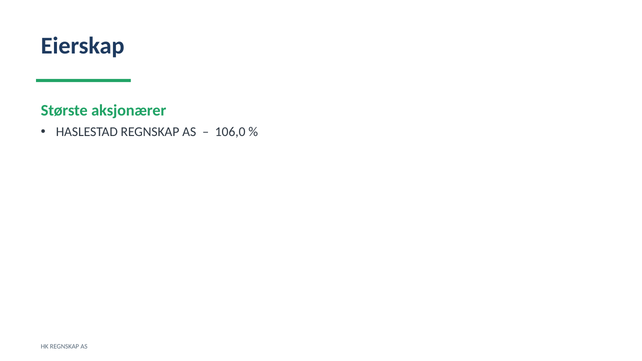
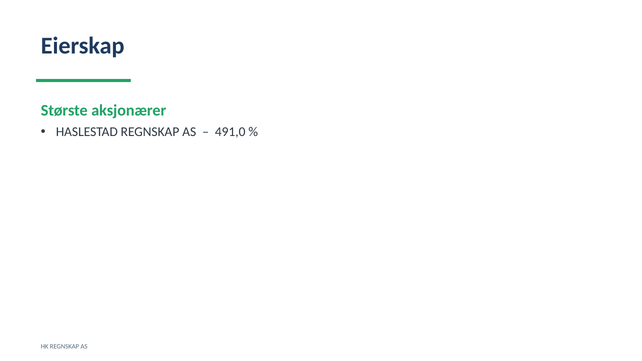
106,0: 106,0 -> 491,0
